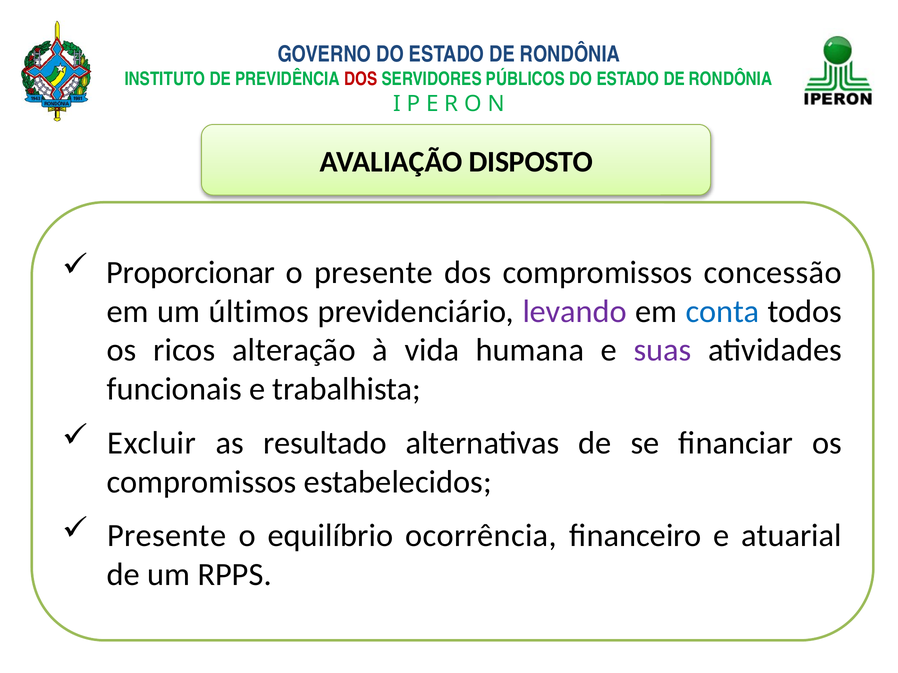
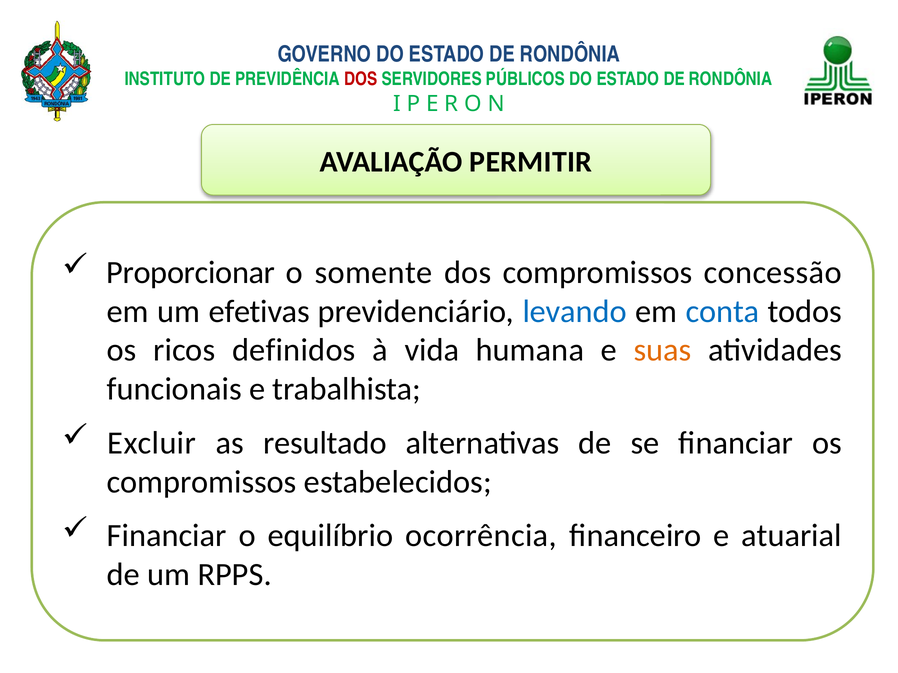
DISPOSTO: DISPOSTO -> PERMITIR
o presente: presente -> somente
últimos: últimos -> efetivas
levando colour: purple -> blue
alteração: alteração -> definidos
suas colour: purple -> orange
Presente at (167, 536): Presente -> Financiar
